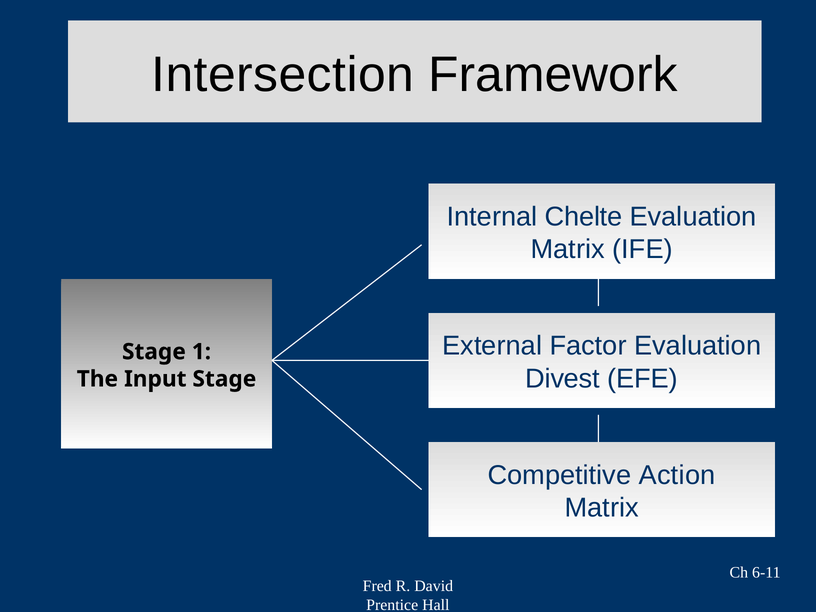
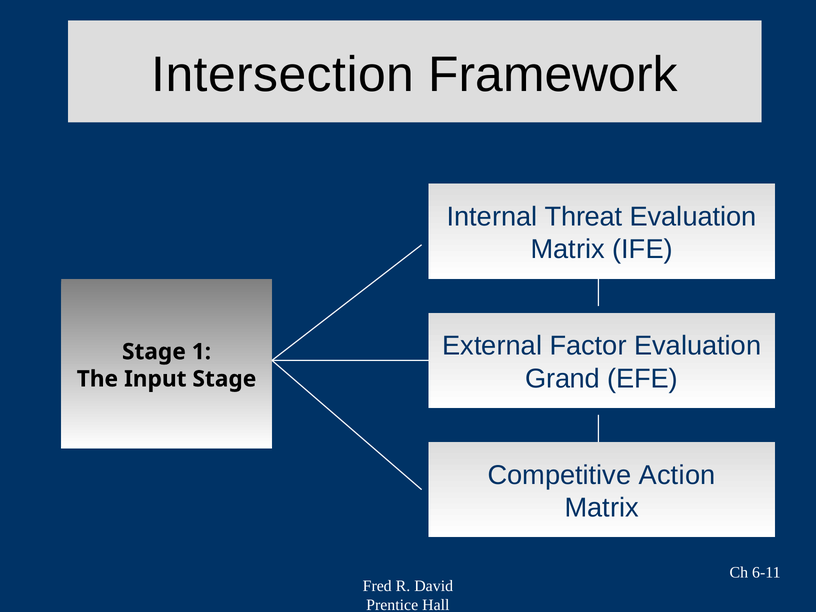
Chelte: Chelte -> Threat
Divest: Divest -> Grand
